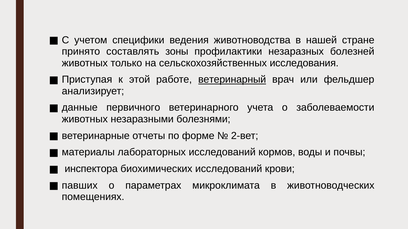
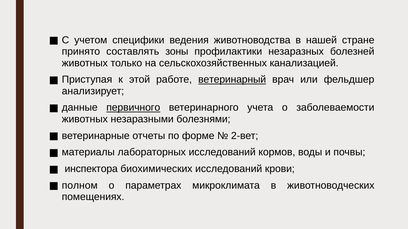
исследования: исследования -> канализацией
первичного underline: none -> present
павших: павших -> полном
